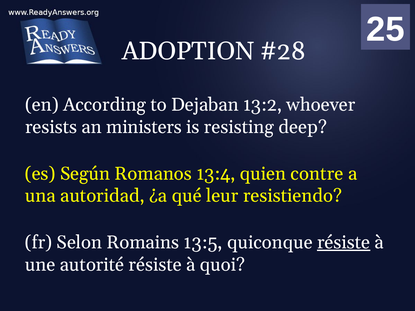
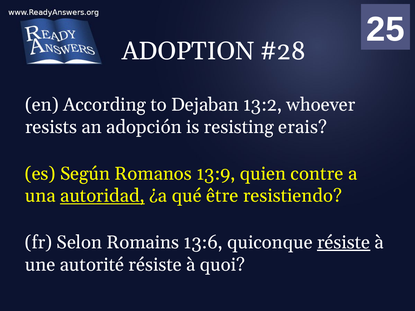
ministers: ministers -> adopción
deep: deep -> erais
13:4: 13:4 -> 13:9
autoridad underline: none -> present
leur: leur -> être
13:5: 13:5 -> 13:6
